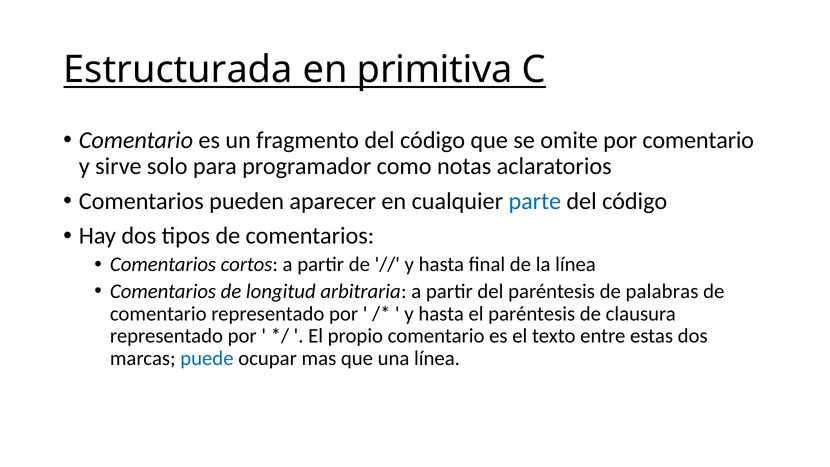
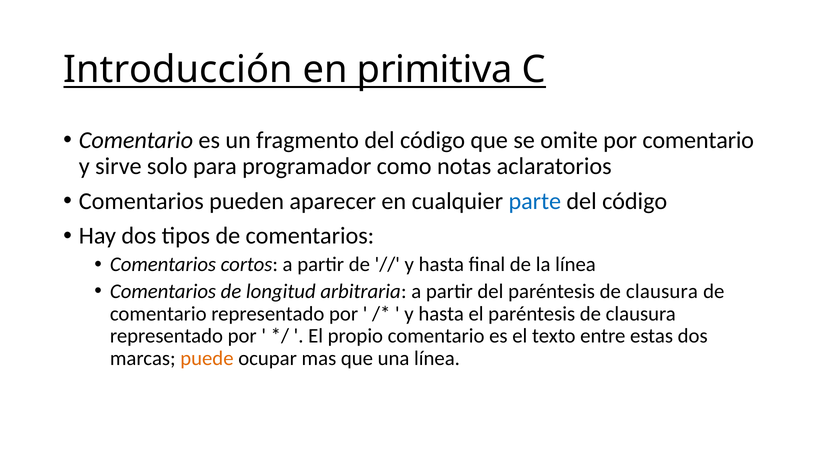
Estructurada: Estructurada -> Introducción
del paréntesis de palabras: palabras -> clausura
puede colour: blue -> orange
